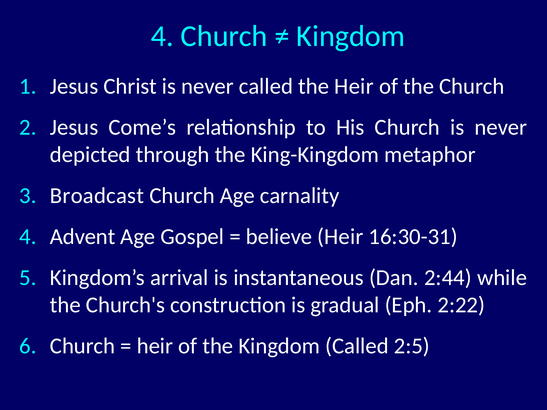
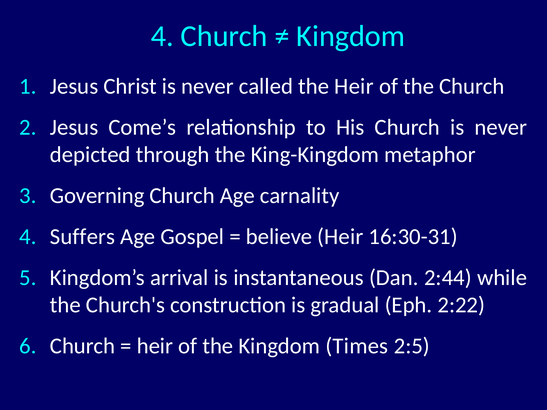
Broadcast: Broadcast -> Governing
Advent: Advent -> Suffers
Kingdom Called: Called -> Times
